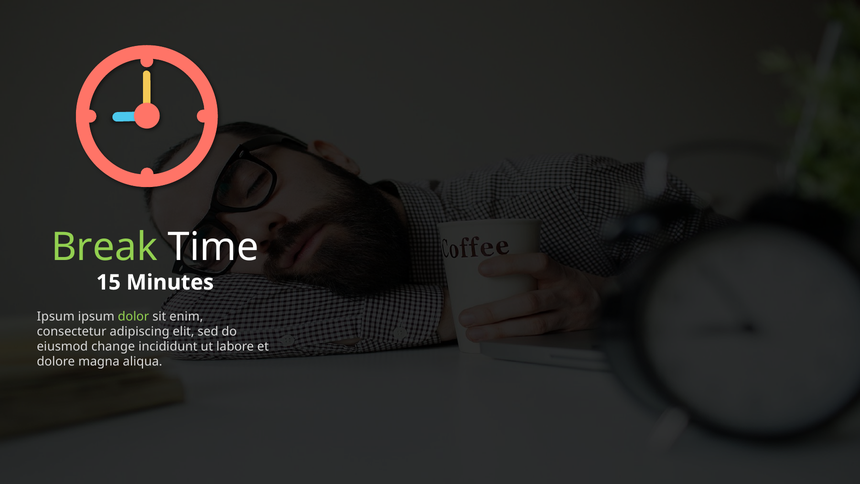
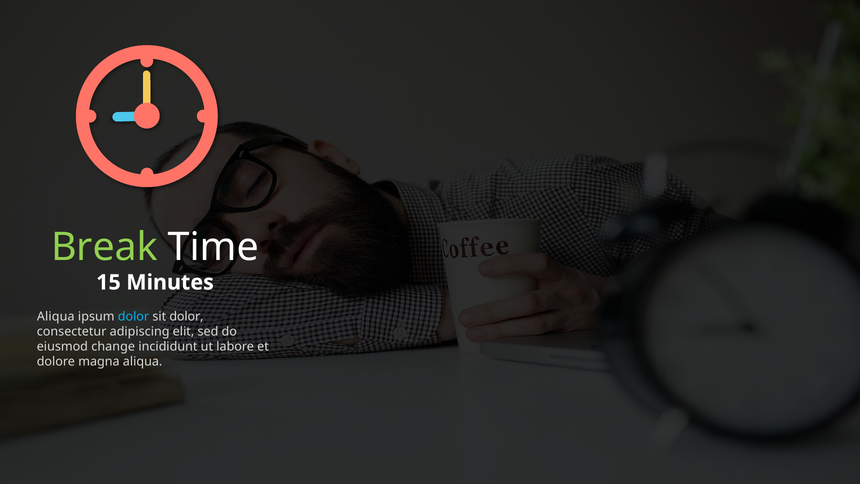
Ipsum at (56, 316): Ipsum -> Aliqua
dolor at (133, 316) colour: light green -> light blue
sit enim: enim -> dolor
